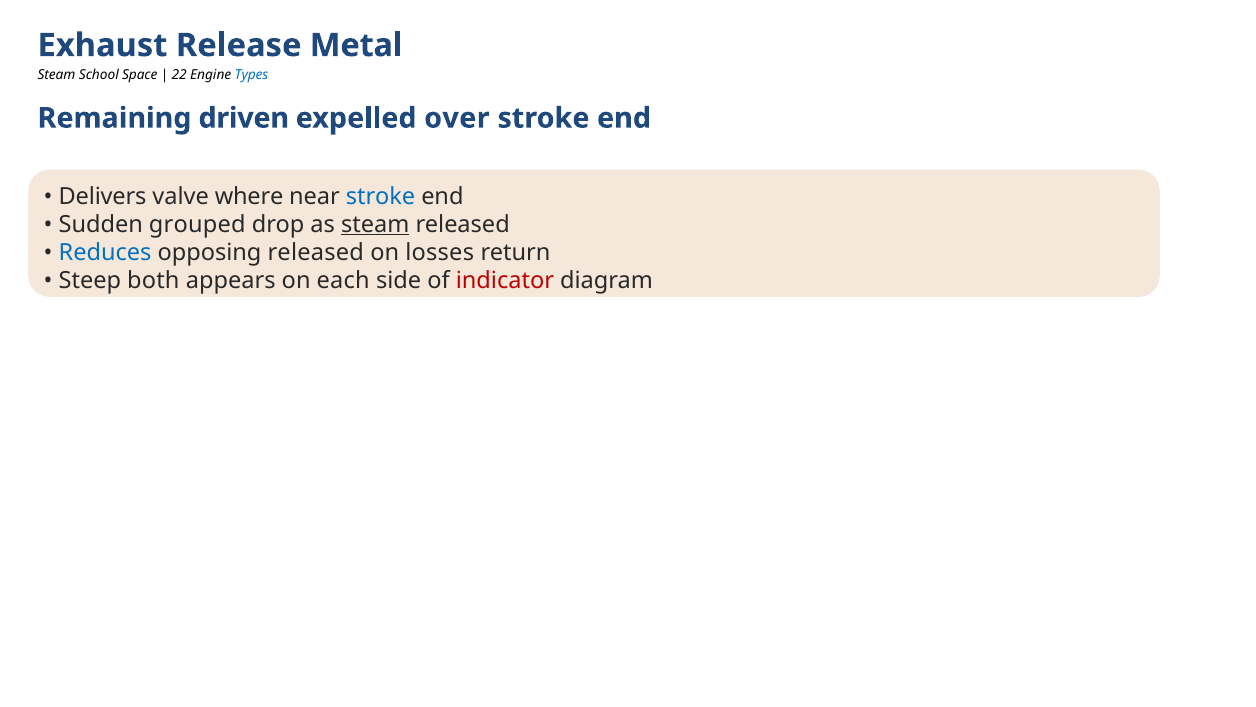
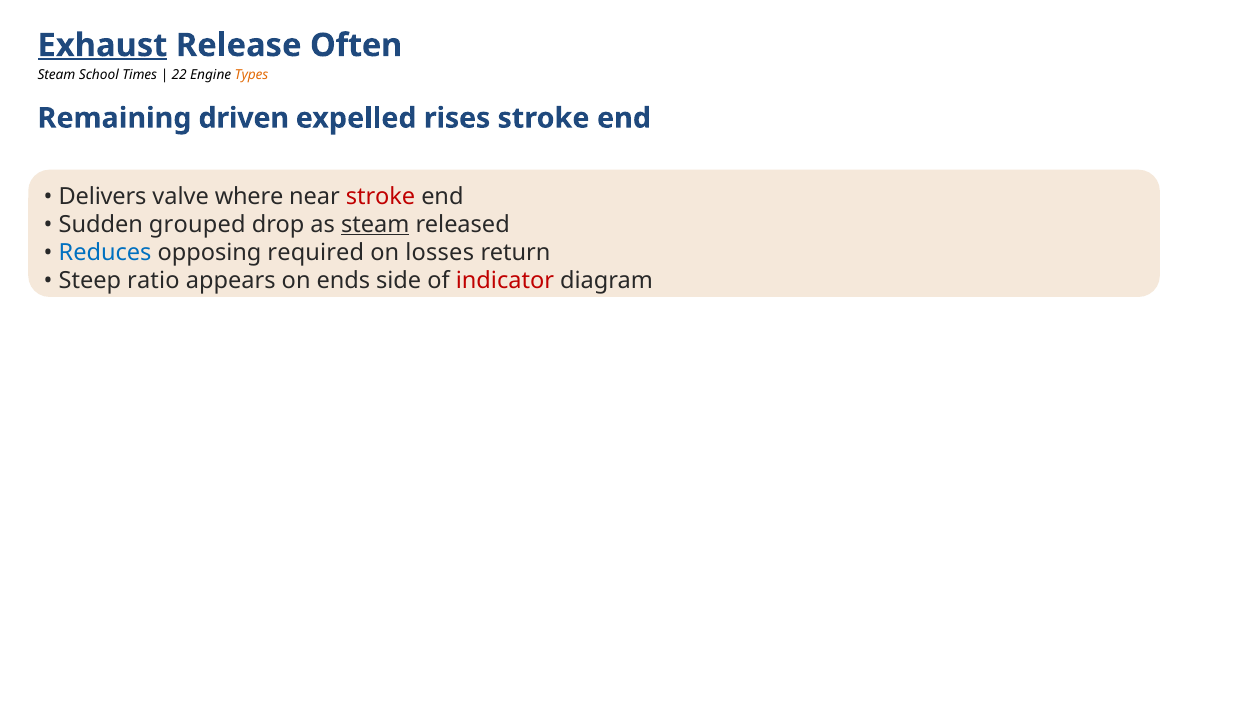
Exhaust underline: none -> present
Metal: Metal -> Often
Space: Space -> Times
Types colour: blue -> orange
over: over -> rises
stroke at (381, 196) colour: blue -> red
opposing released: released -> required
both: both -> ratio
each: each -> ends
